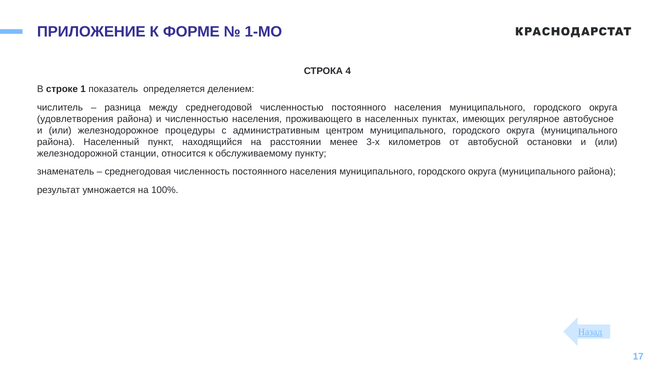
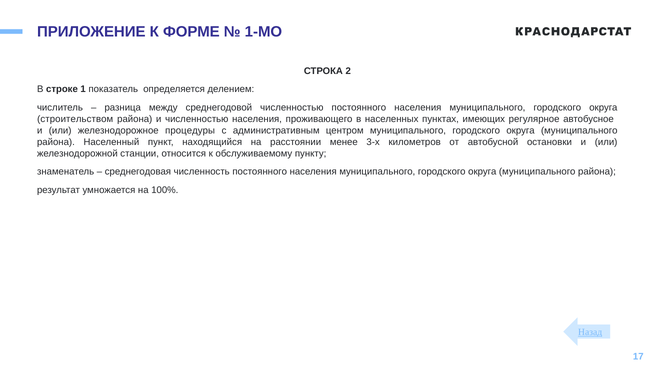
4: 4 -> 2
удовлетворения: удовлетворения -> строительством
